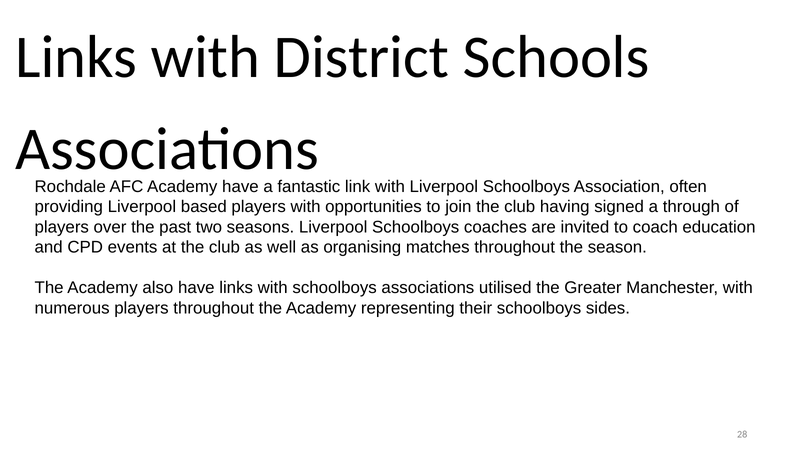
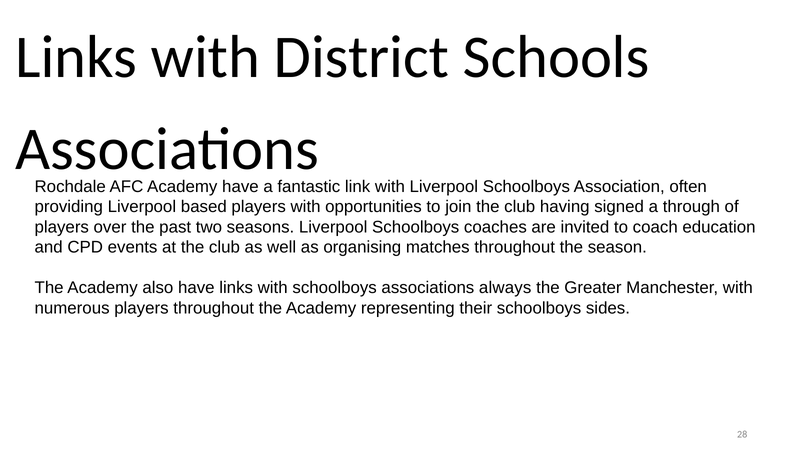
utilised: utilised -> always
